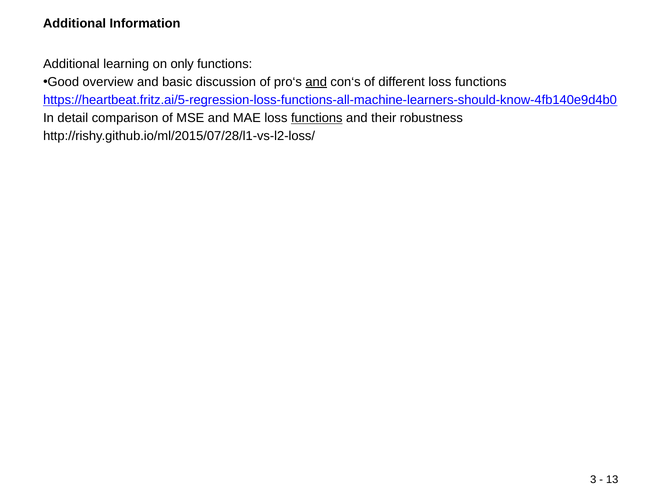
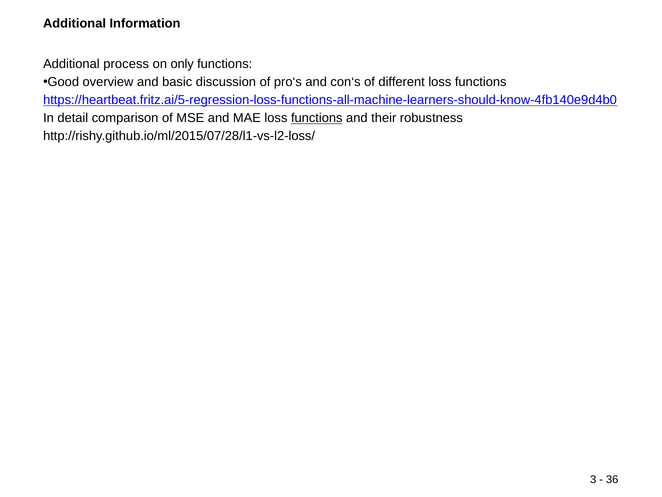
learning: learning -> process
and at (316, 82) underline: present -> none
13: 13 -> 36
